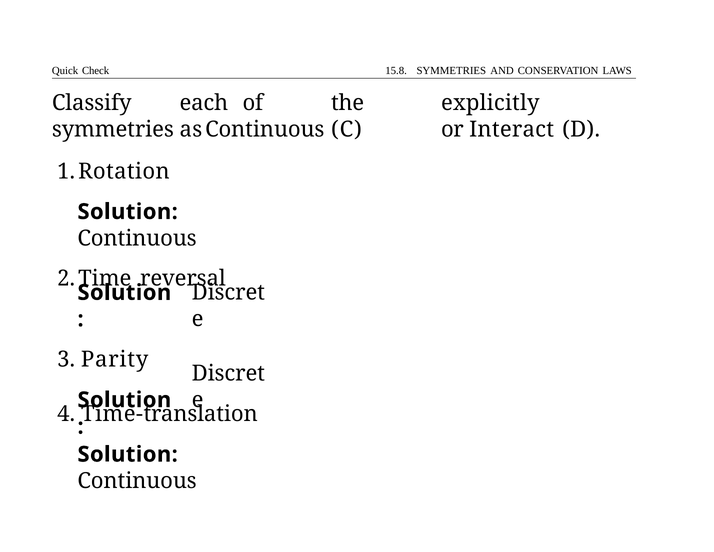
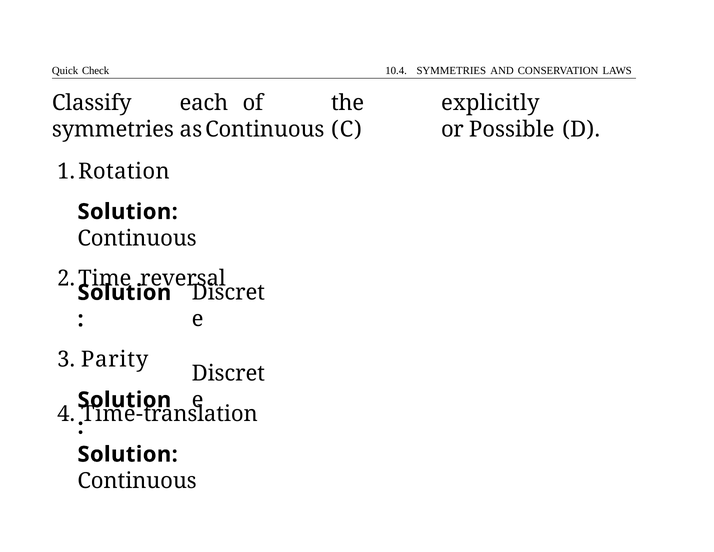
15.8: 15.8 -> 10.4
Interact: Interact -> Possible
